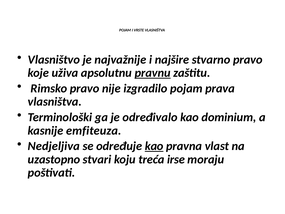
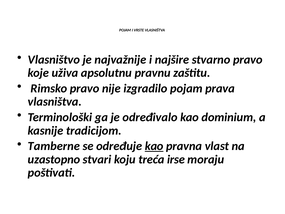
pravnu underline: present -> none
emfiteuza: emfiteuza -> tradicijom
Nedjeljiva: Nedjeljiva -> Tamberne
